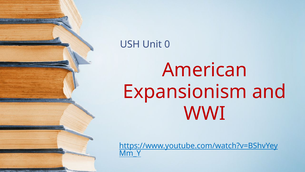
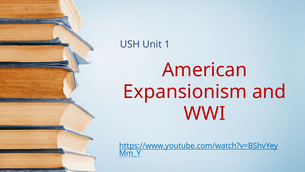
0: 0 -> 1
